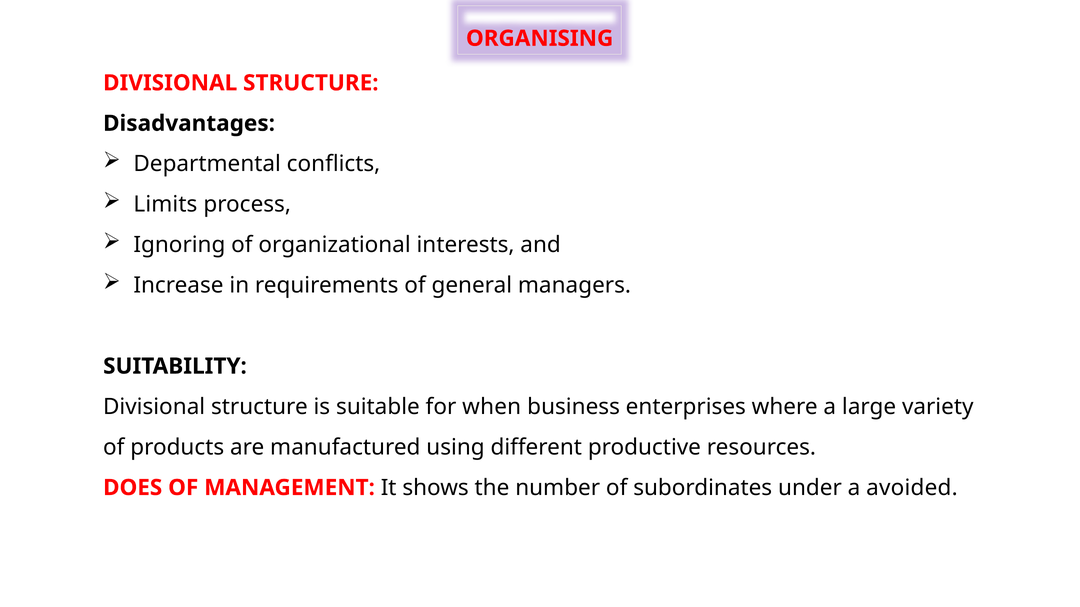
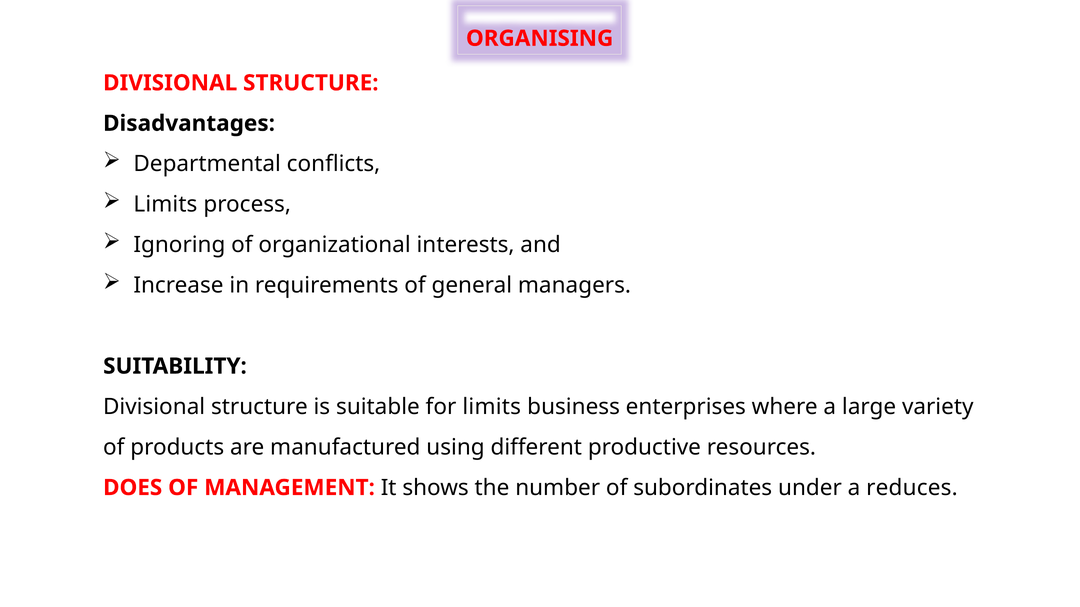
for when: when -> limits
avoided: avoided -> reduces
